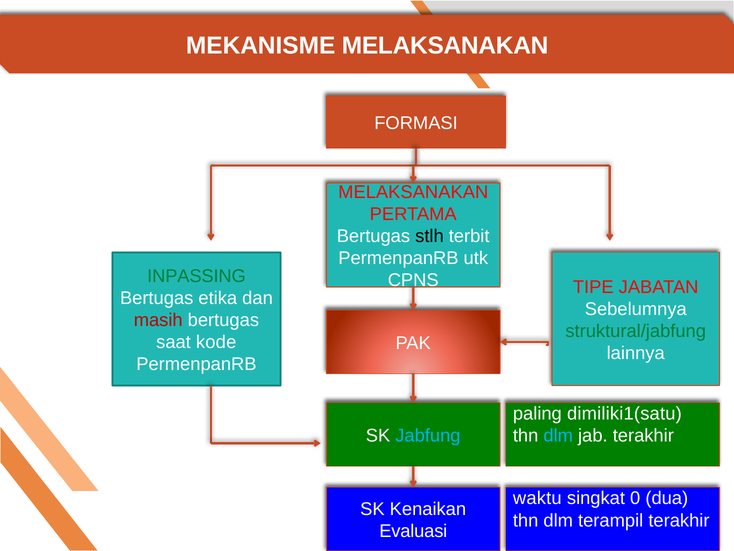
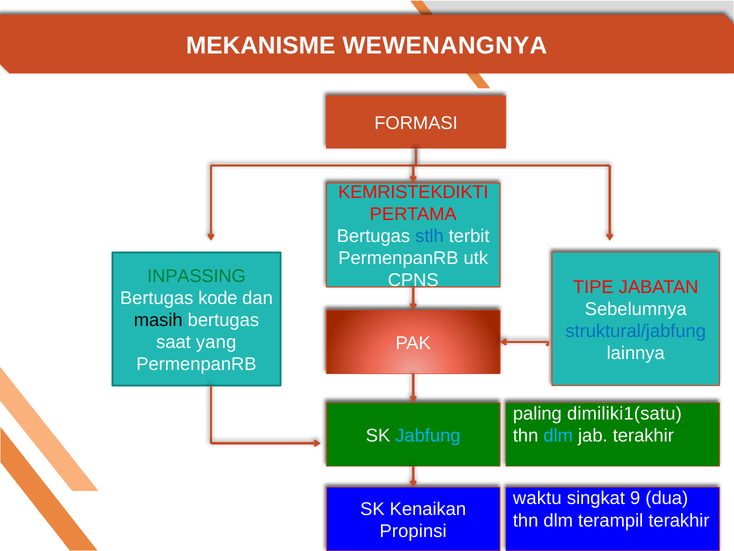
MEKANISME MELAKSANAKAN: MELAKSANAKAN -> WEWENANGNYA
MELAKSANAKAN at (413, 192): MELAKSANAKAN -> KEMRISTEKDIKTI
stlh colour: black -> blue
etika: etika -> kode
masih colour: red -> black
struktural/jabfung colour: green -> blue
kode: kode -> yang
0: 0 -> 9
Evaluasi: Evaluasi -> Propinsi
